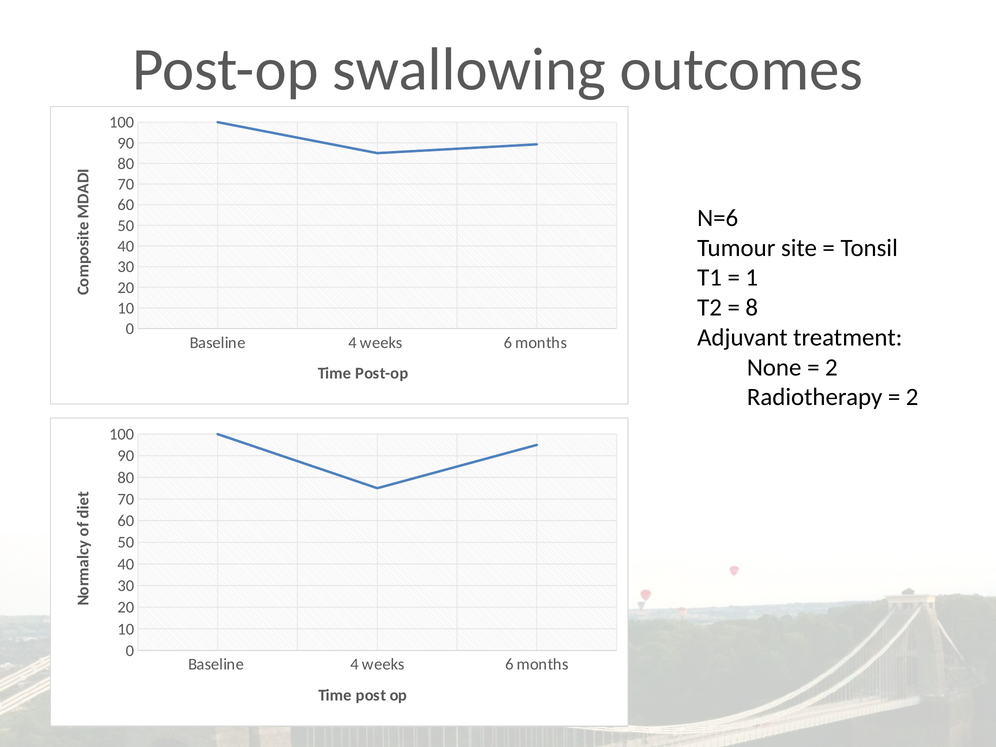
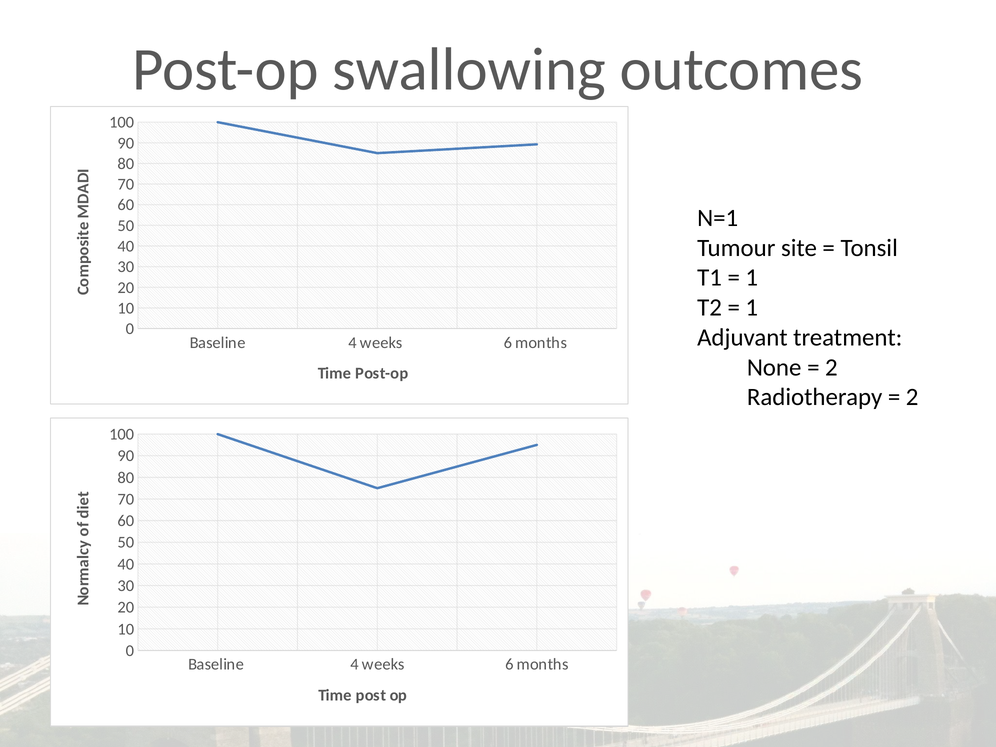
N=6: N=6 -> N=1
8 at (752, 308): 8 -> 1
